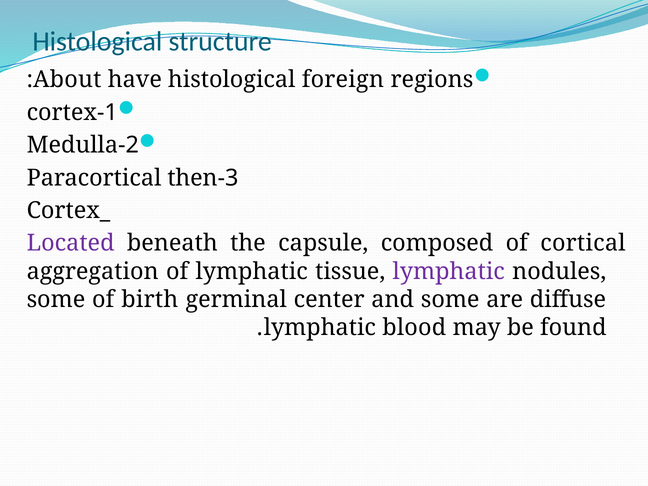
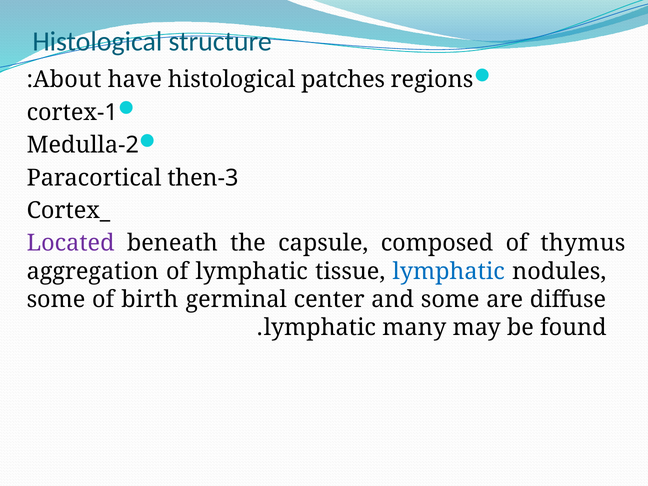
foreign: foreign -> patches
cortical: cortical -> thymus
lymphatic at (449, 271) colour: purple -> blue
blood: blood -> many
